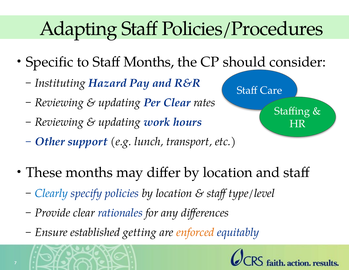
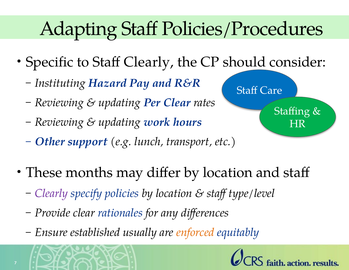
Staff Months: Months -> Clearly
Clearly at (51, 193) colour: blue -> purple
getting: getting -> usually
